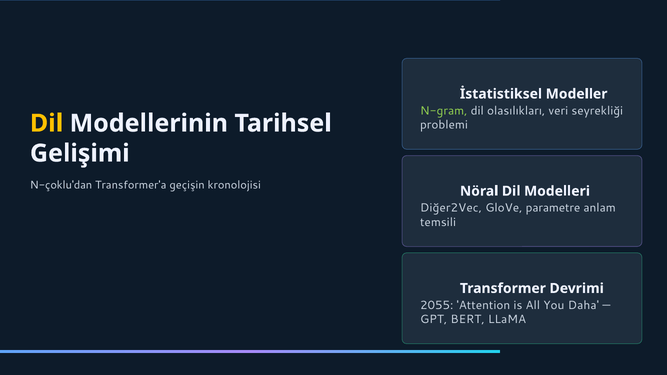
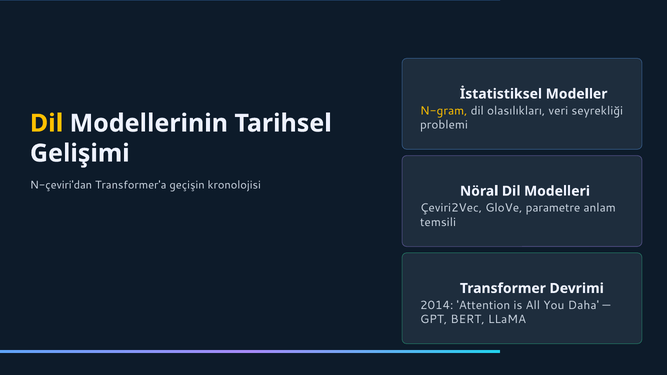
N-gram colour: light green -> yellow
N-çoklu'dan: N-çoklu'dan -> N-çeviri'dan
Diğer2Vec: Diğer2Vec -> Çeviri2Vec
2055: 2055 -> 2014
